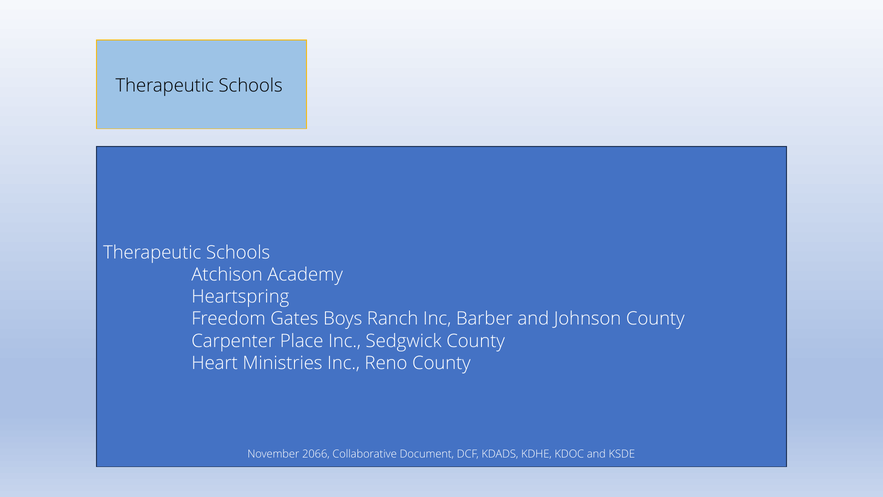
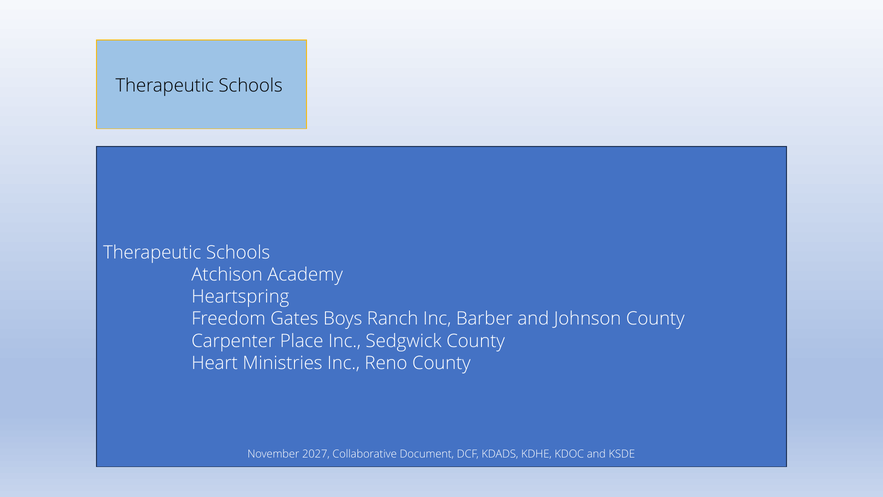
2066: 2066 -> 2027
